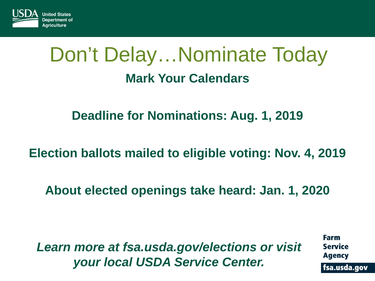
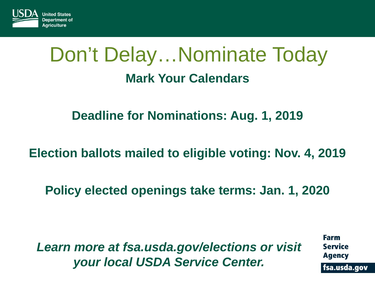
About: About -> Policy
heard: heard -> terms
